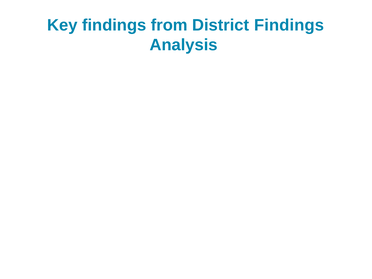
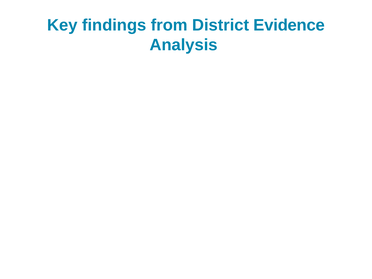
District Findings: Findings -> Evidence
